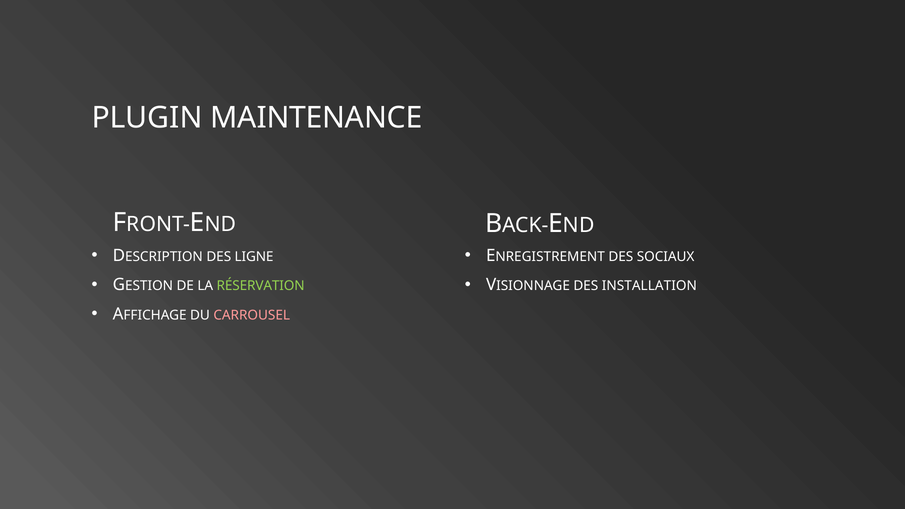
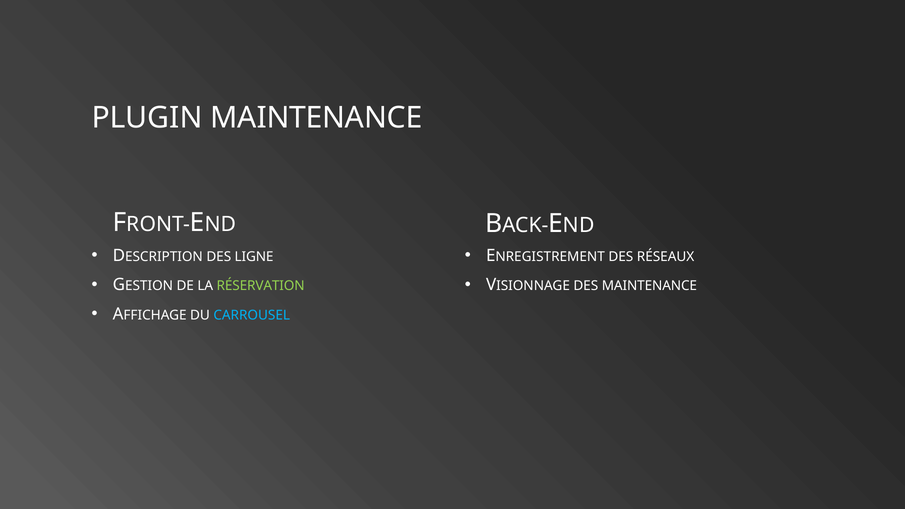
SOCIAUX: SOCIAUX -> RÉSEAUX
DES INSTALLATION: INSTALLATION -> MAINTENANCE
CARROUSEL colour: pink -> light blue
